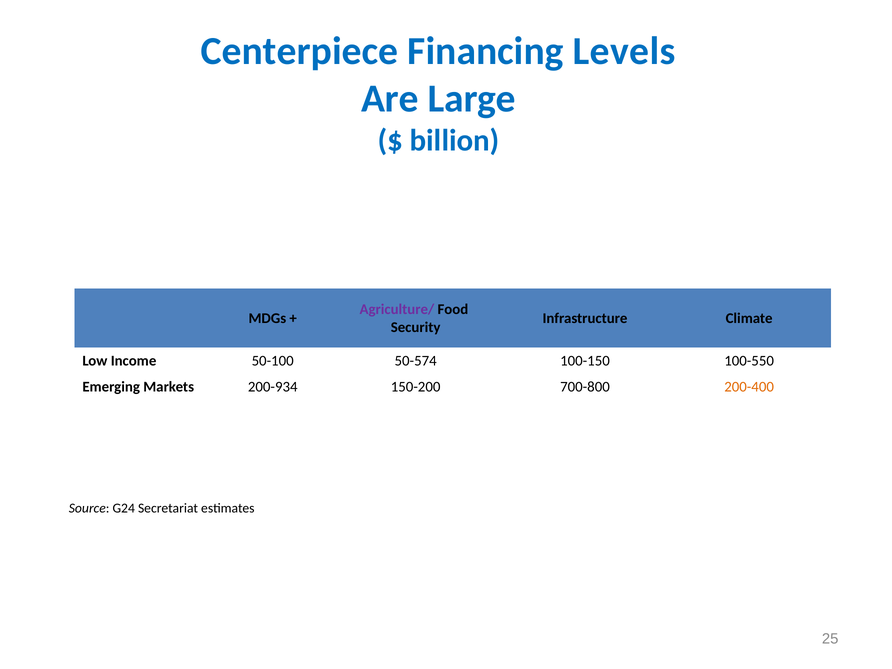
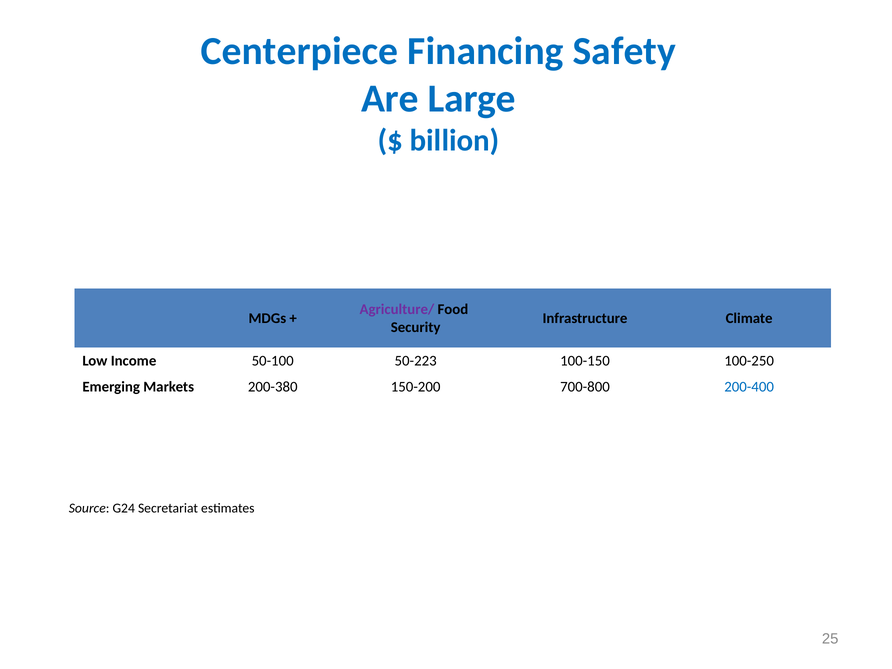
Levels: Levels -> Safety
50-574: 50-574 -> 50-223
100-550: 100-550 -> 100-250
200-934: 200-934 -> 200-380
200-400 colour: orange -> blue
